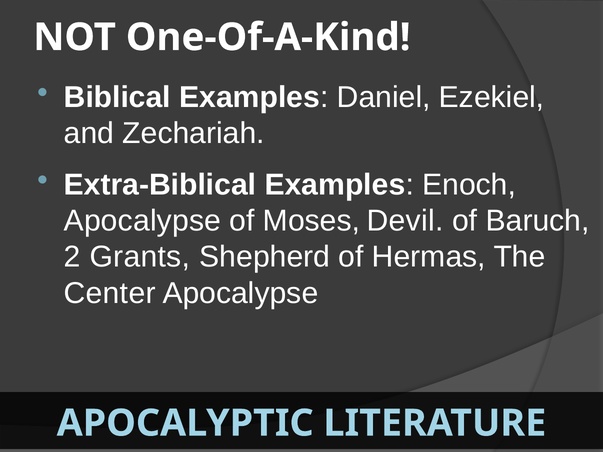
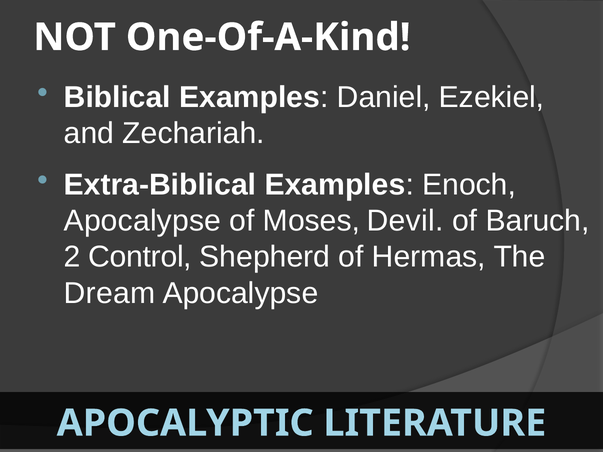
Grants: Grants -> Control
Center: Center -> Dream
